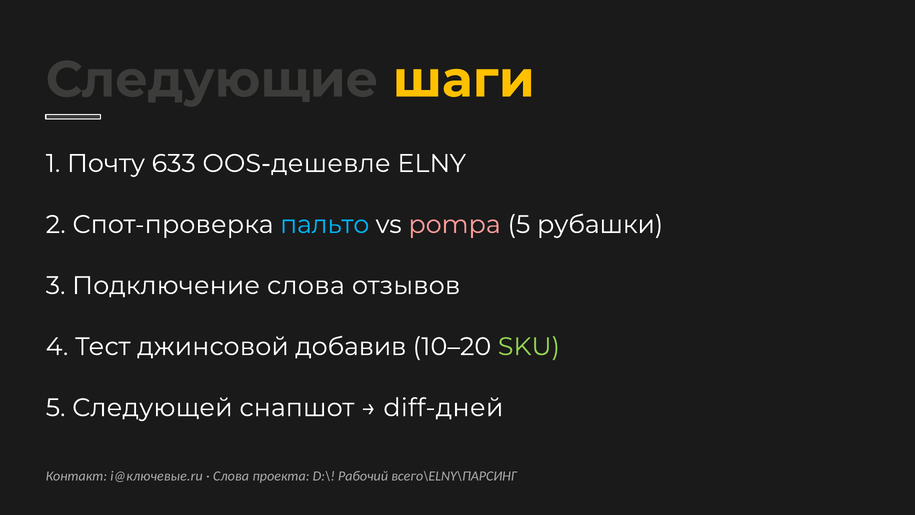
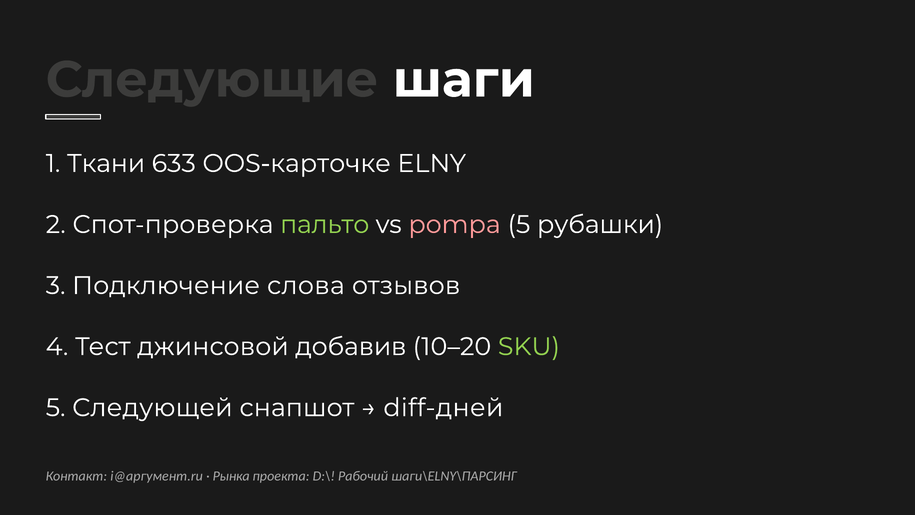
шаги colour: yellow -> white
Почту: Почту -> Ткани
OOS-дешевле: OOS-дешевле -> OOS-карточке
пальто colour: light blue -> light green
i@ключевые.ru: i@ключевые.ru -> i@аргумент.ru
Слова at (231, 476): Слова -> Рынка
всего\ELNY\ПАРСИНГ: всего\ELNY\ПАРСИНГ -> шаги\ELNY\ПАРСИНГ
